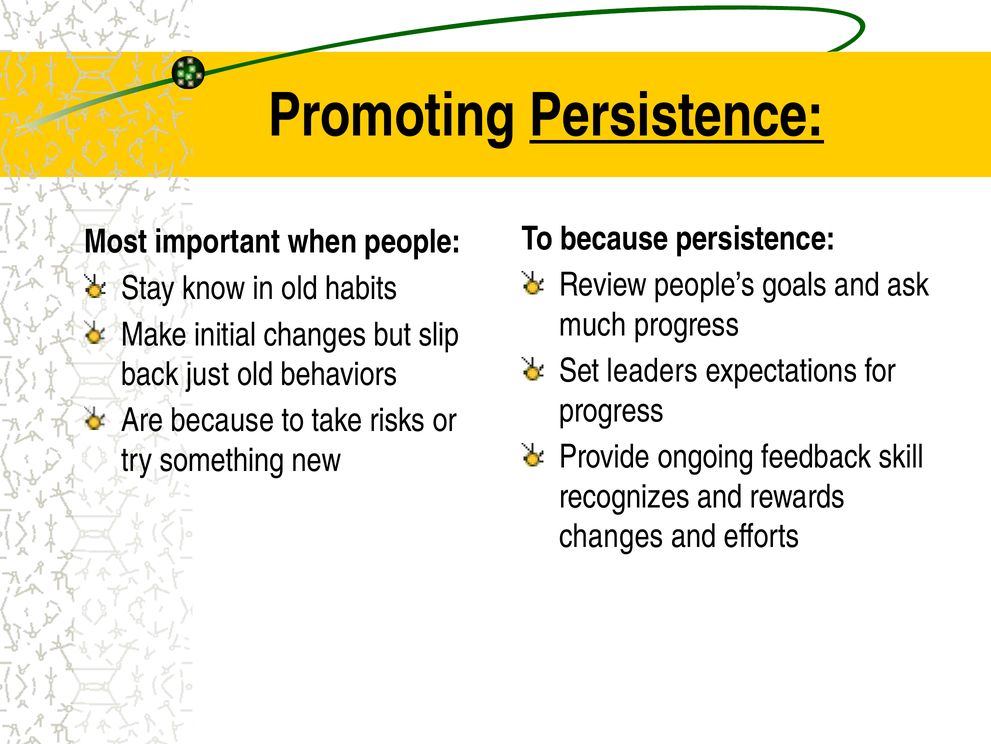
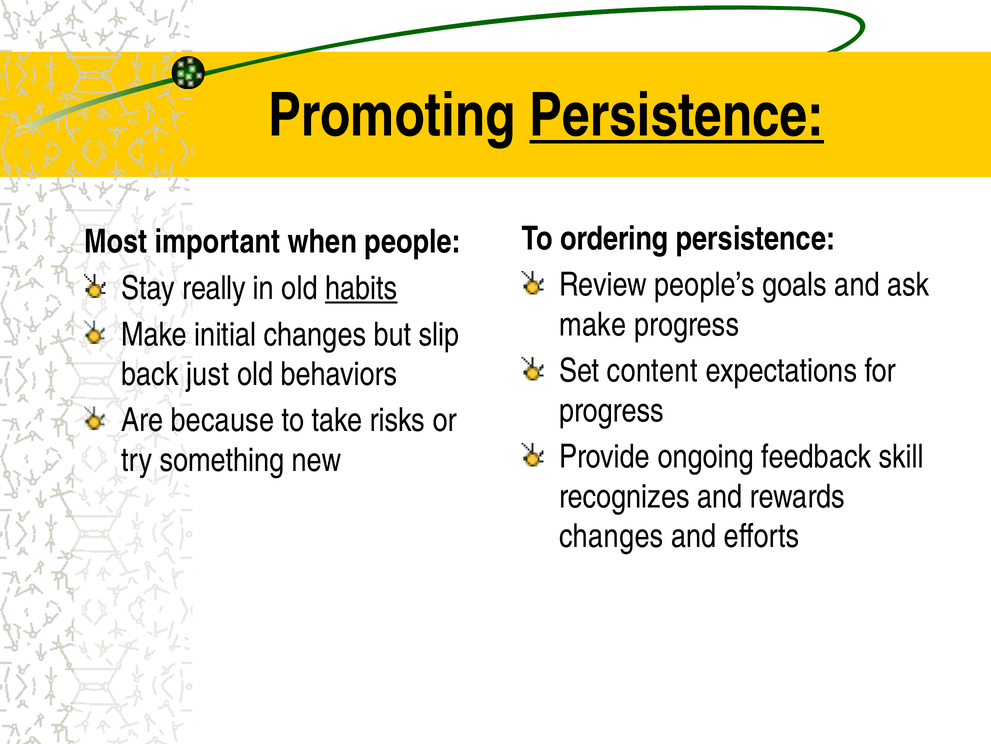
To because: because -> ordering
know: know -> really
habits underline: none -> present
much at (593, 324): much -> make
leaders: leaders -> content
